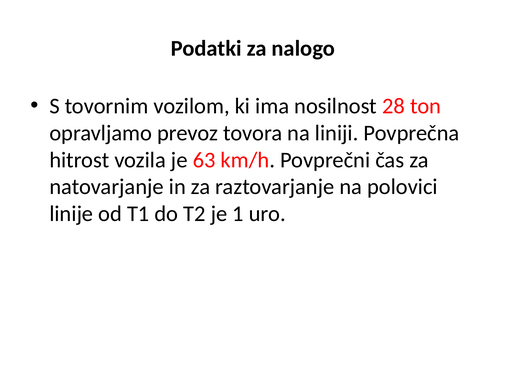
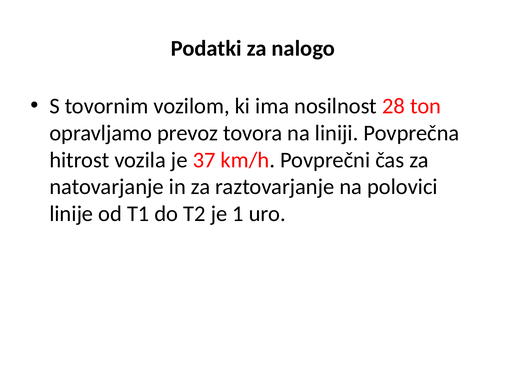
63: 63 -> 37
